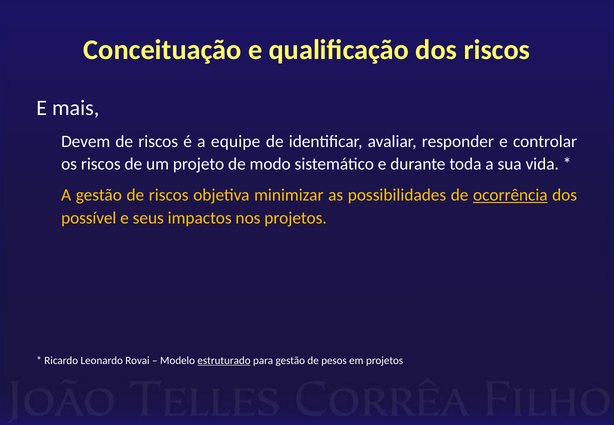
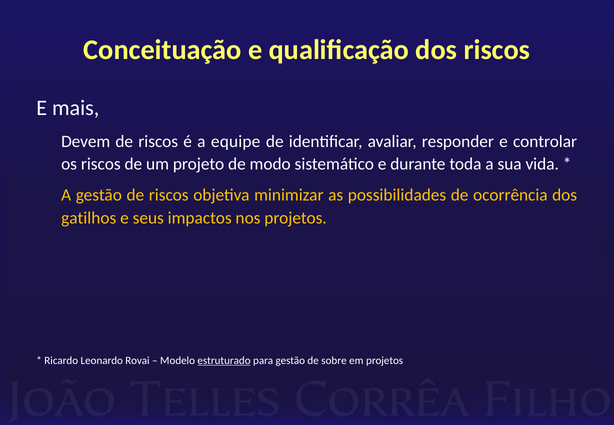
ocorrência underline: present -> none
possível: possível -> gatilhos
pesos: pesos -> sobre
